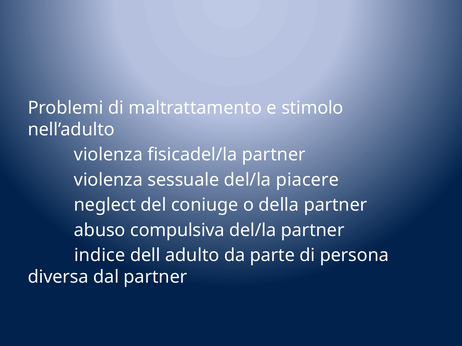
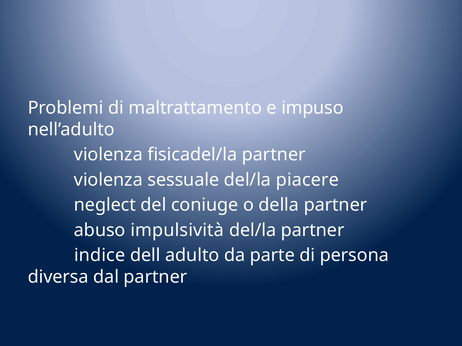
stimolo: stimolo -> impuso
compulsiva: compulsiva -> impulsività
